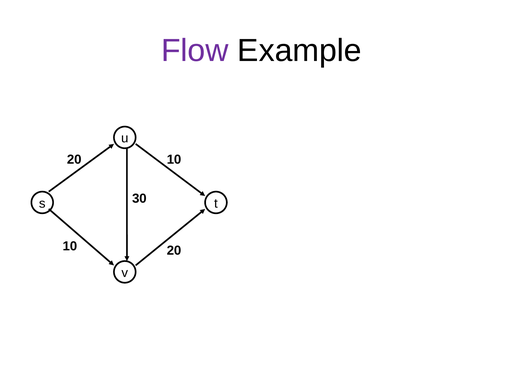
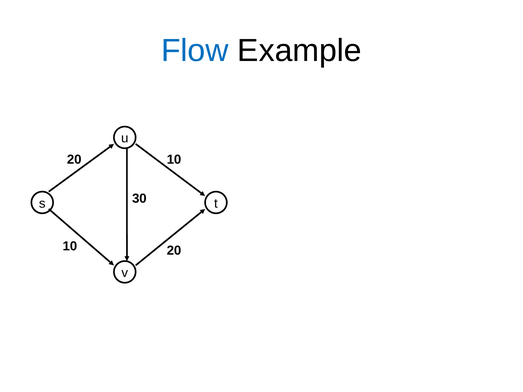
Flow colour: purple -> blue
